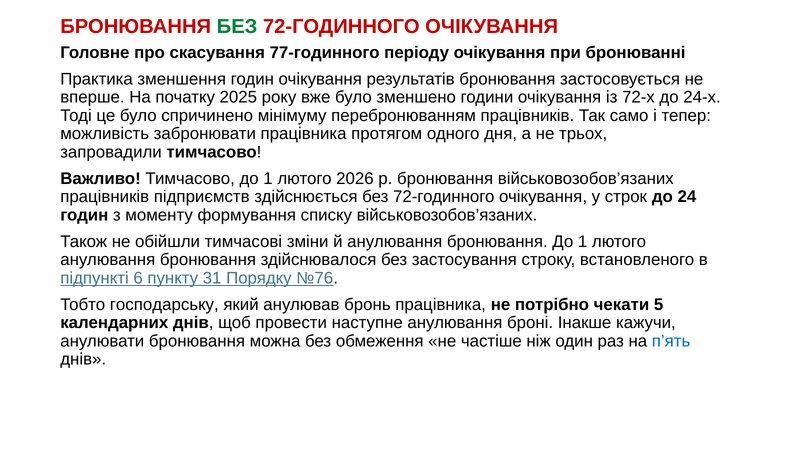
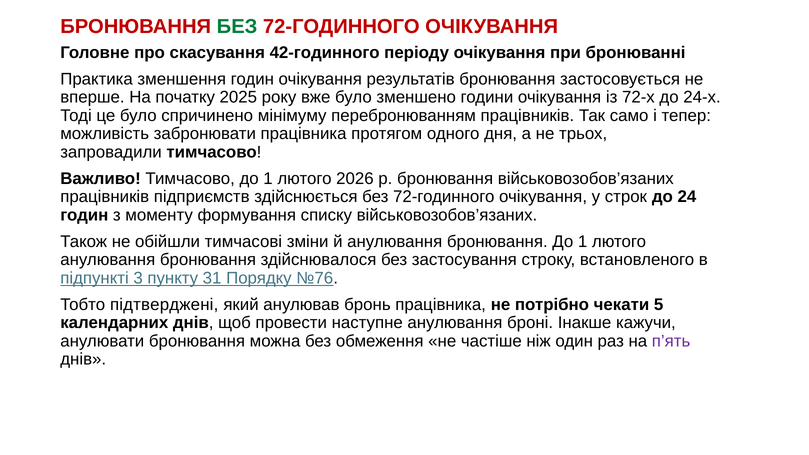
77-годинного: 77-годинного -> 42-годинного
6: 6 -> 3
господарську: господарську -> підтверджені
п’ять colour: blue -> purple
